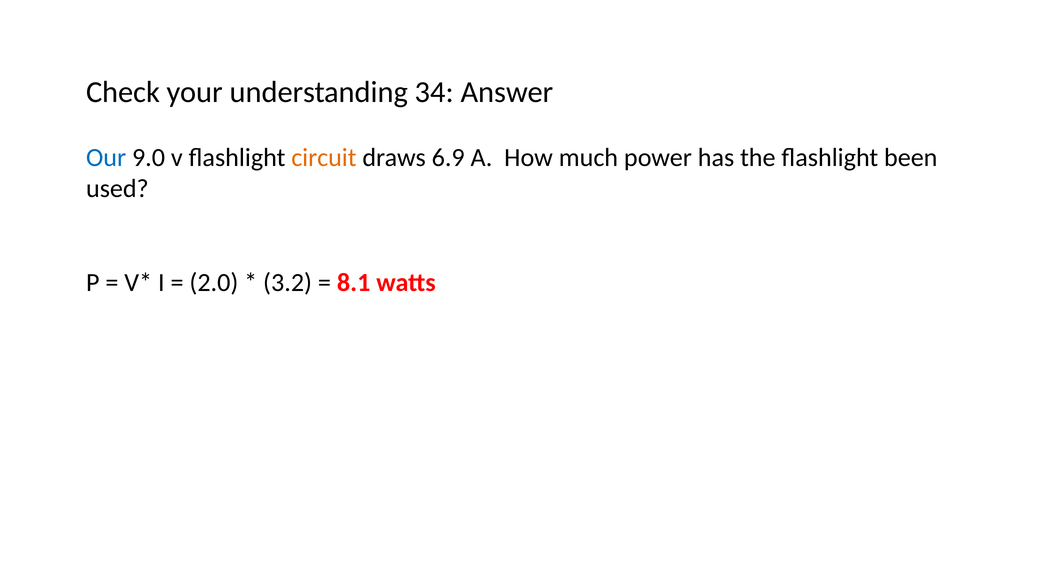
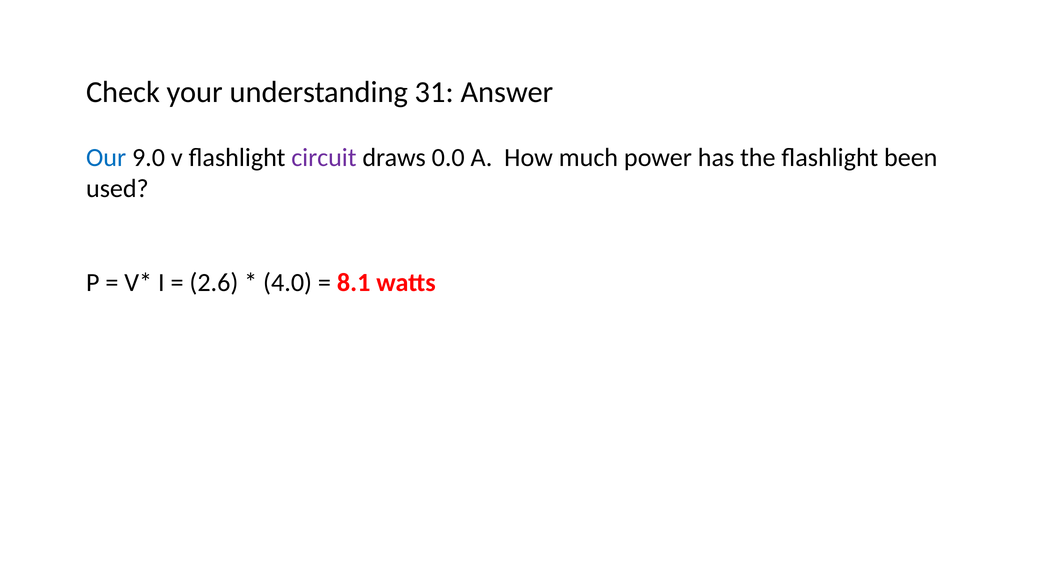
34: 34 -> 31
circuit colour: orange -> purple
6.9: 6.9 -> 0.0
2.0: 2.0 -> 2.6
3.2: 3.2 -> 4.0
